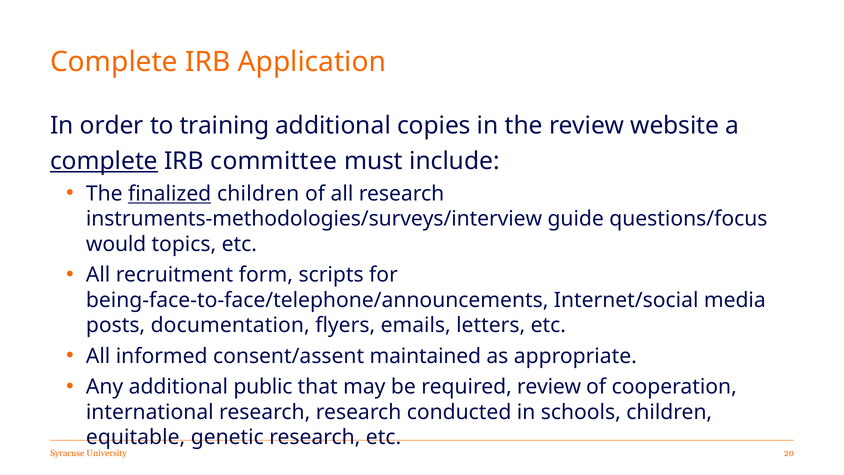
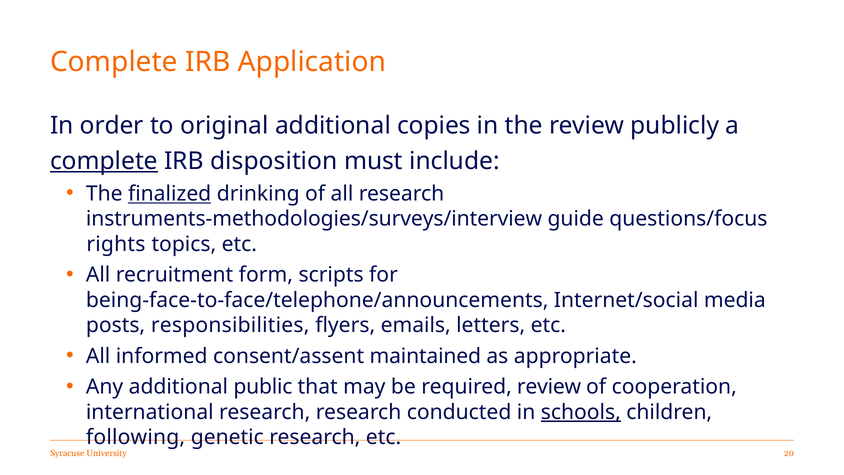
training: training -> original
website: website -> publicly
committee: committee -> disposition
finalized children: children -> drinking
would: would -> rights
documentation: documentation -> responsibilities
schools underline: none -> present
equitable: equitable -> following
